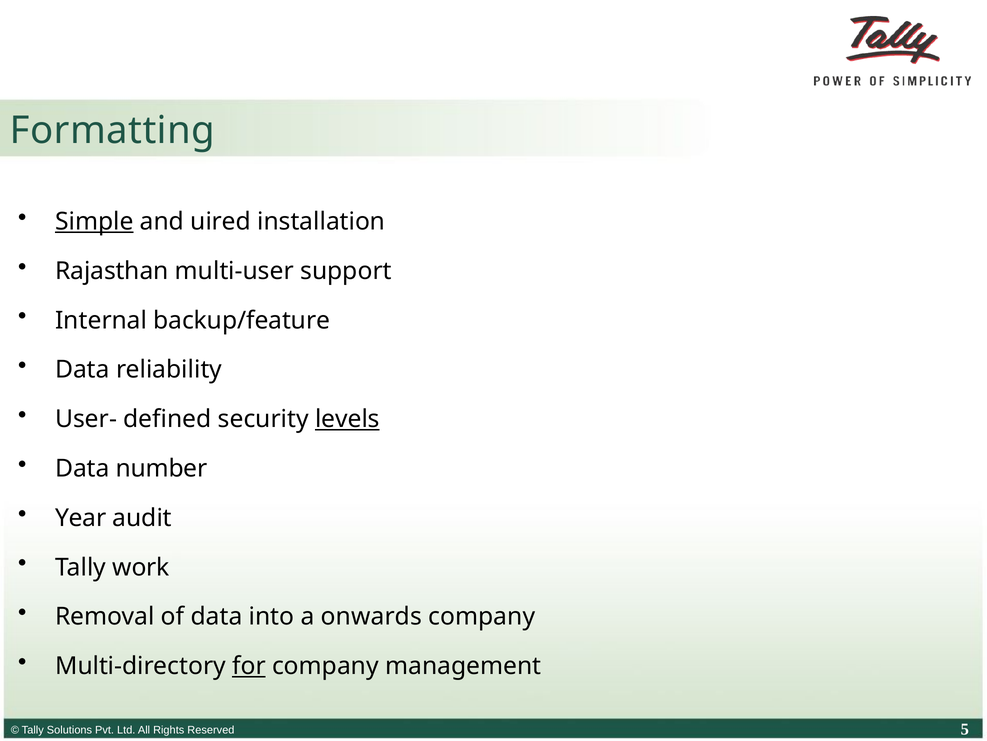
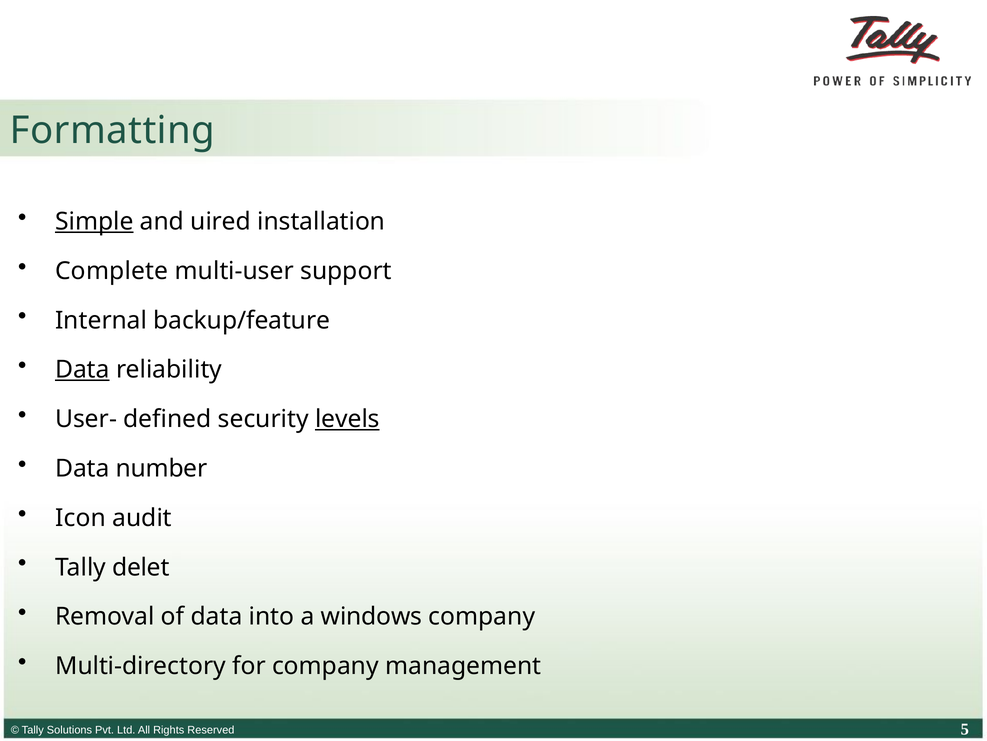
Rajasthan: Rajasthan -> Complete
Data at (82, 369) underline: none -> present
Year: Year -> Icon
work: work -> delet
onwards: onwards -> windows
for underline: present -> none
